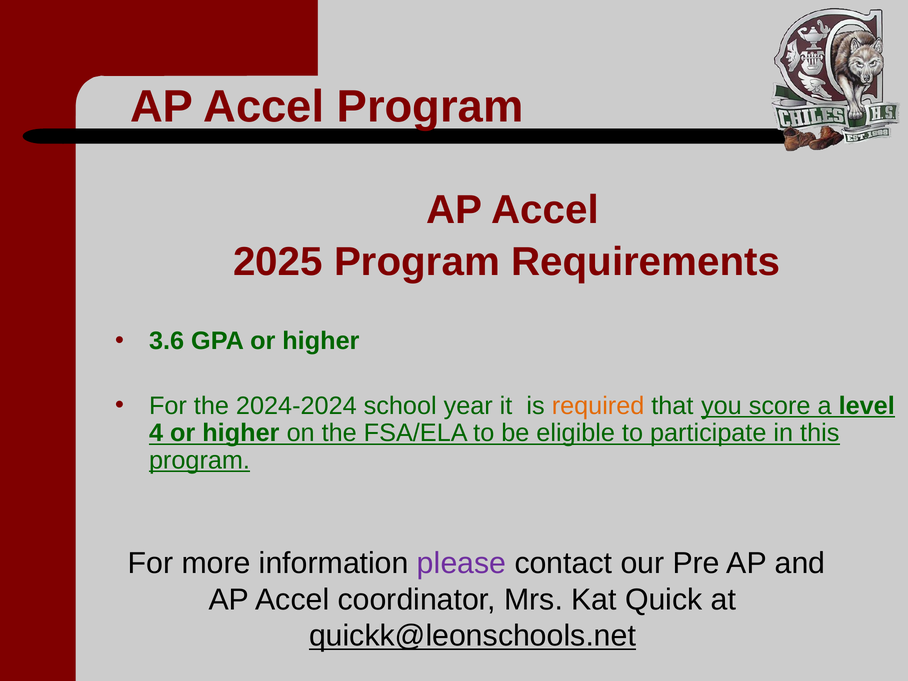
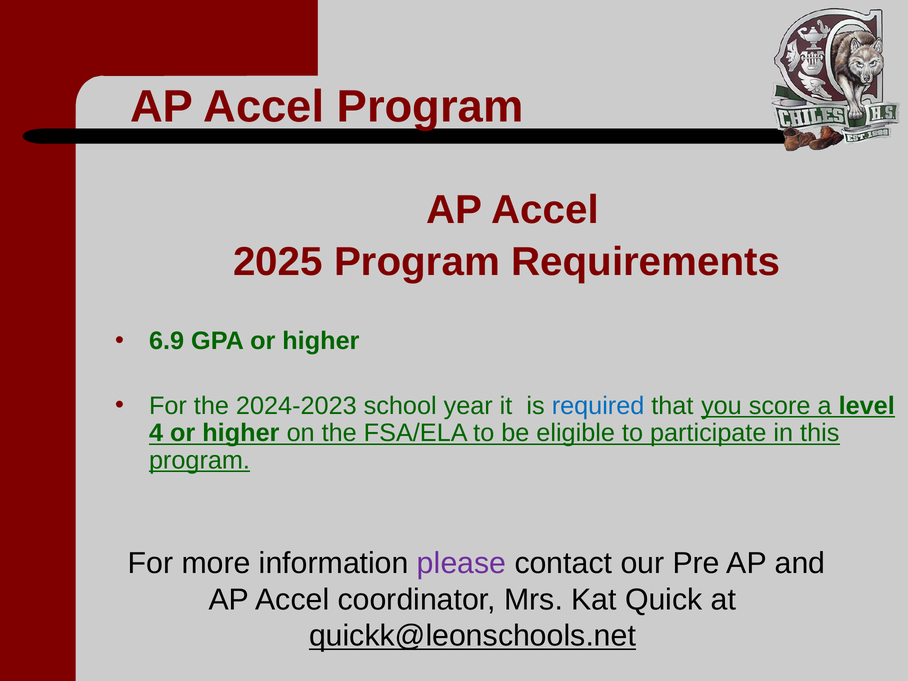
3.6: 3.6 -> 6.9
2024-2024: 2024-2024 -> 2024-2023
required colour: orange -> blue
